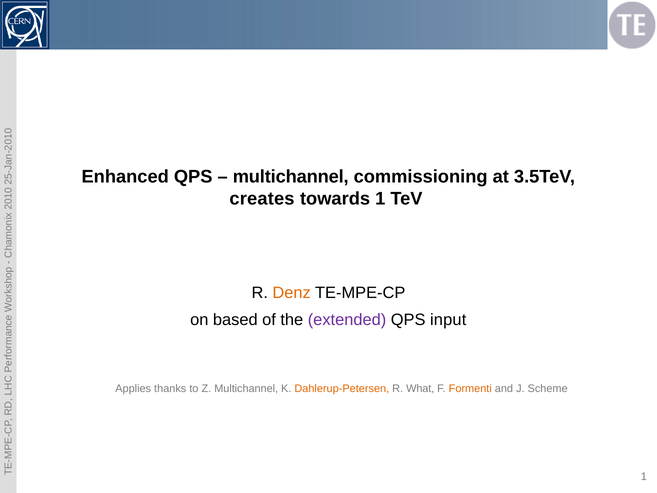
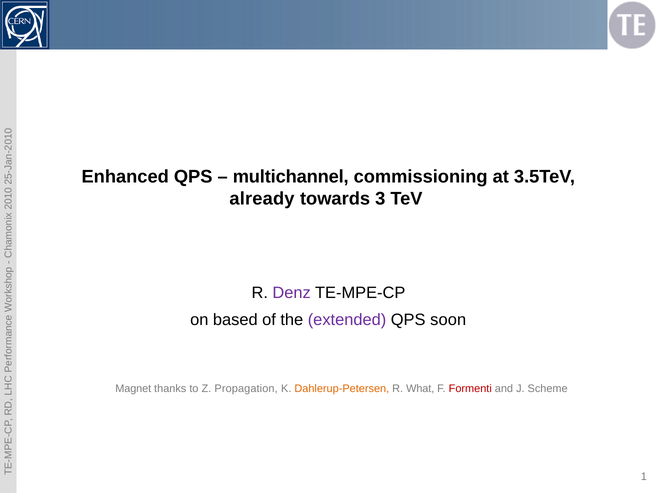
creates: creates -> already
towards 1: 1 -> 3
Denz colour: orange -> purple
input: input -> soon
Applies: Applies -> Magnet
Z Multichannel: Multichannel -> Propagation
Formenti colour: orange -> red
